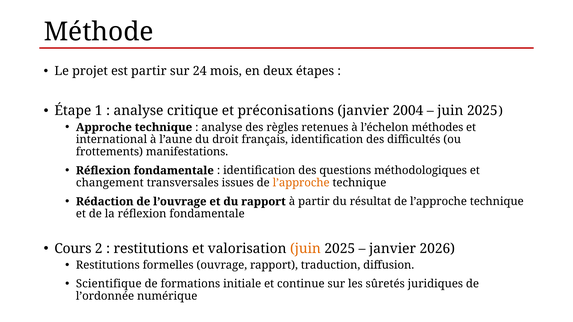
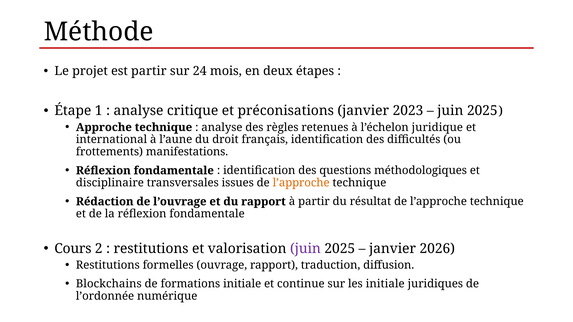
2004: 2004 -> 2023
méthodes: méthodes -> juridique
changement: changement -> disciplinaire
juin at (305, 249) colour: orange -> purple
Scientifique: Scientifique -> Blockchains
les sûretés: sûretés -> initiale
